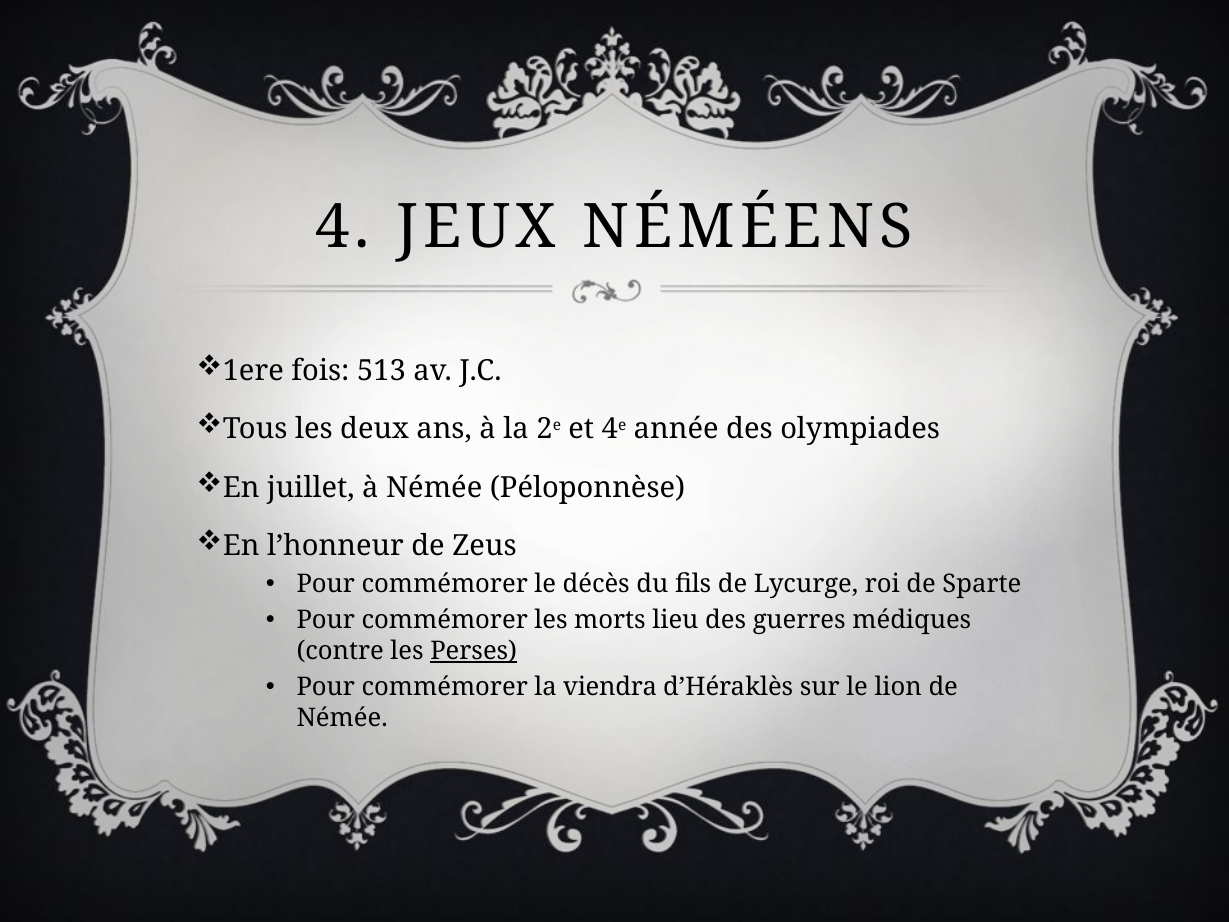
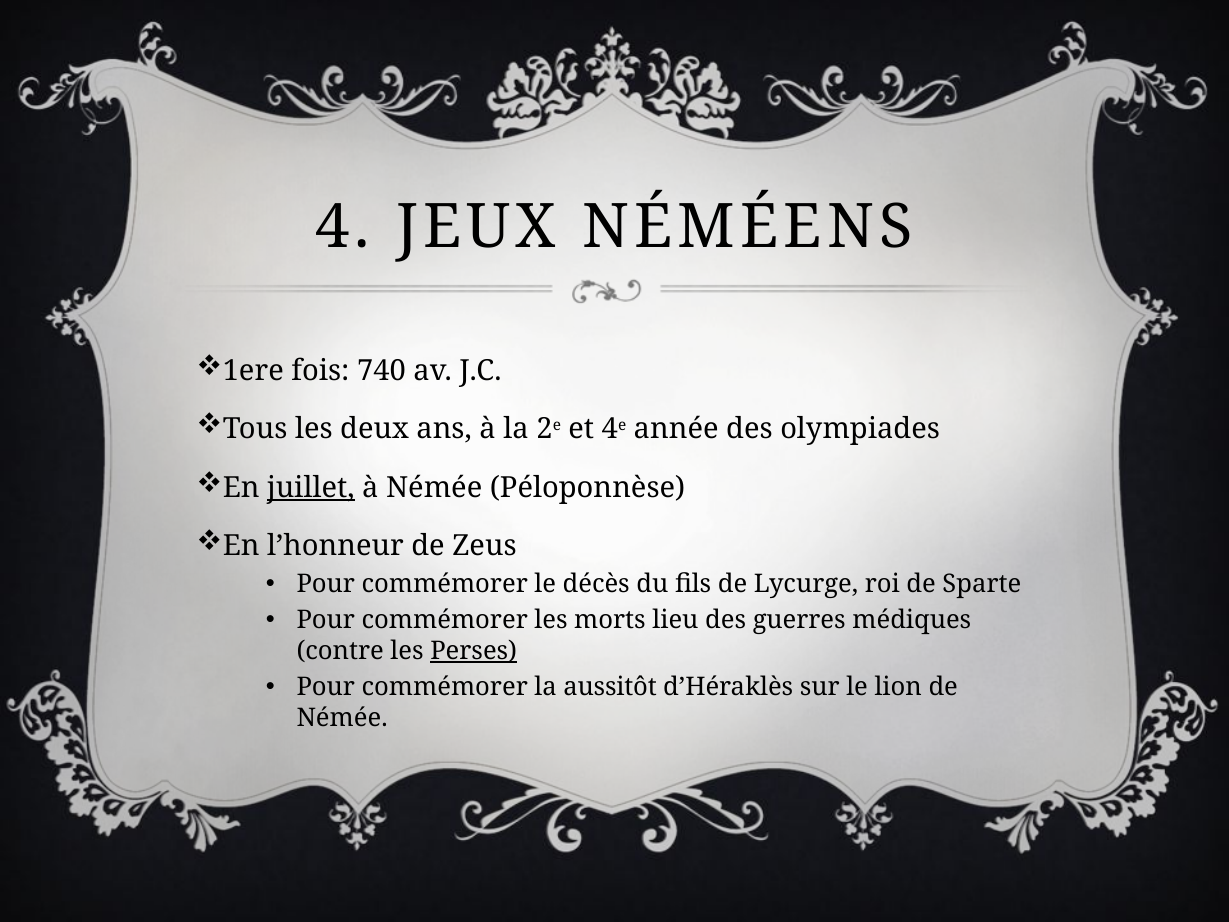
513: 513 -> 740
juillet underline: none -> present
viendra: viendra -> aussitôt
